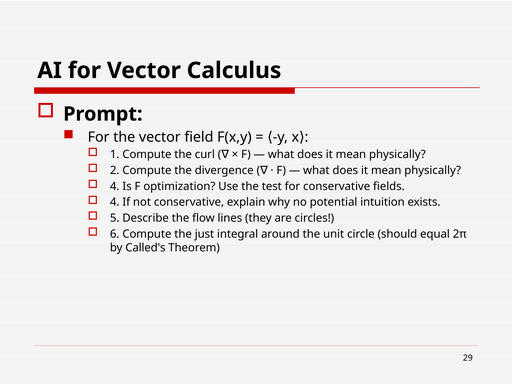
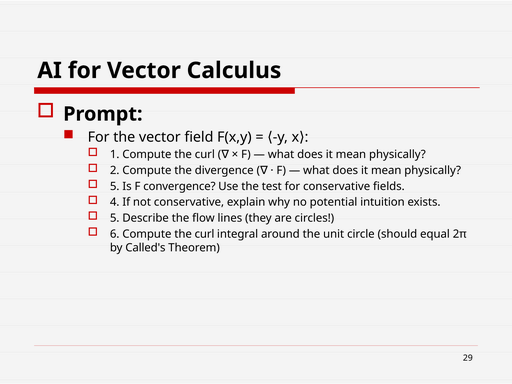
4 at (115, 186): 4 -> 5
optimization: optimization -> convergence
6 Compute the just: just -> curl
